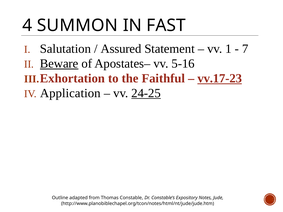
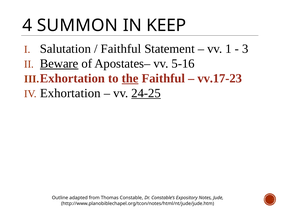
FAST: FAST -> KEEP
Assured at (121, 49): Assured -> Faithful
7: 7 -> 3
the underline: none -> present
vv.17-23 underline: present -> none
Application at (70, 93): Application -> Exhortation
